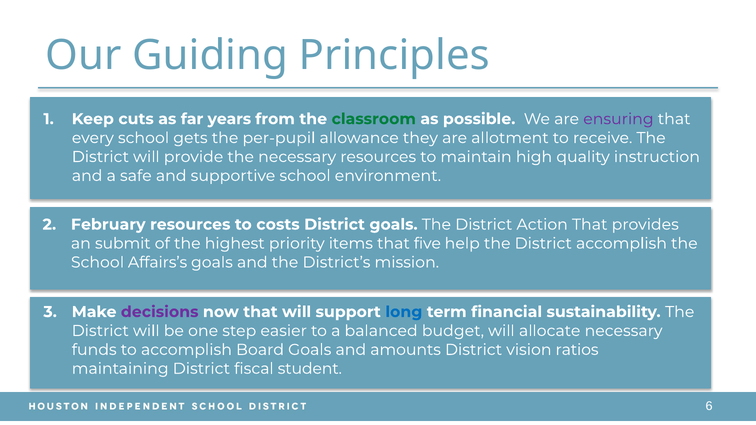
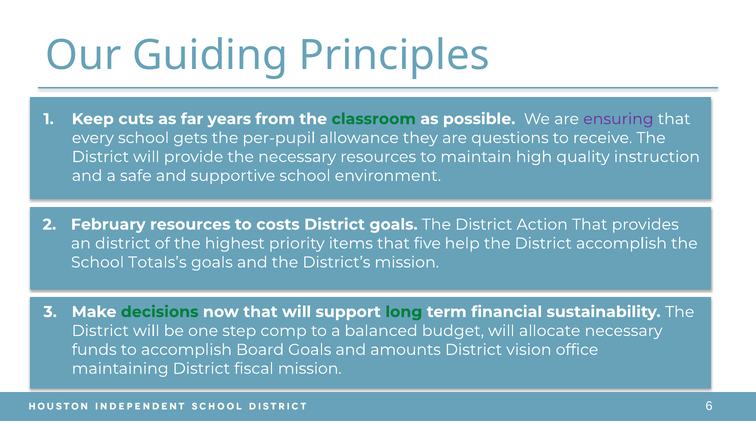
allotment: allotment -> questions
an submit: submit -> district
Affairs’s: Affairs’s -> Totals’s
decisions colour: purple -> green
long colour: blue -> green
easier: easier -> comp
ratios: ratios -> office
fiscal student: student -> mission
